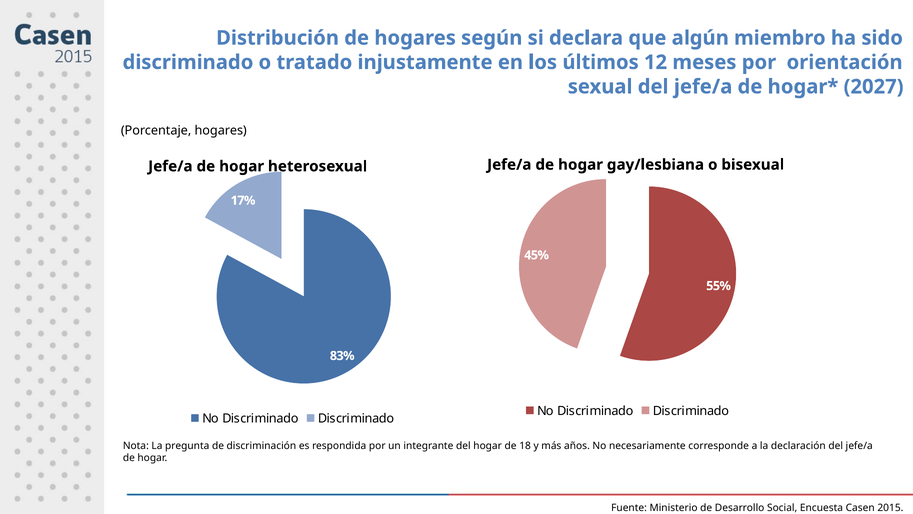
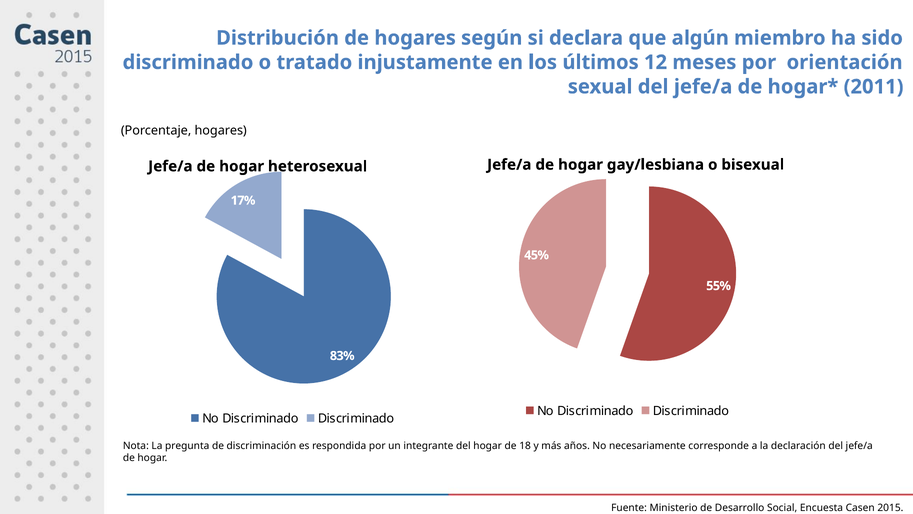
2027: 2027 -> 2011
